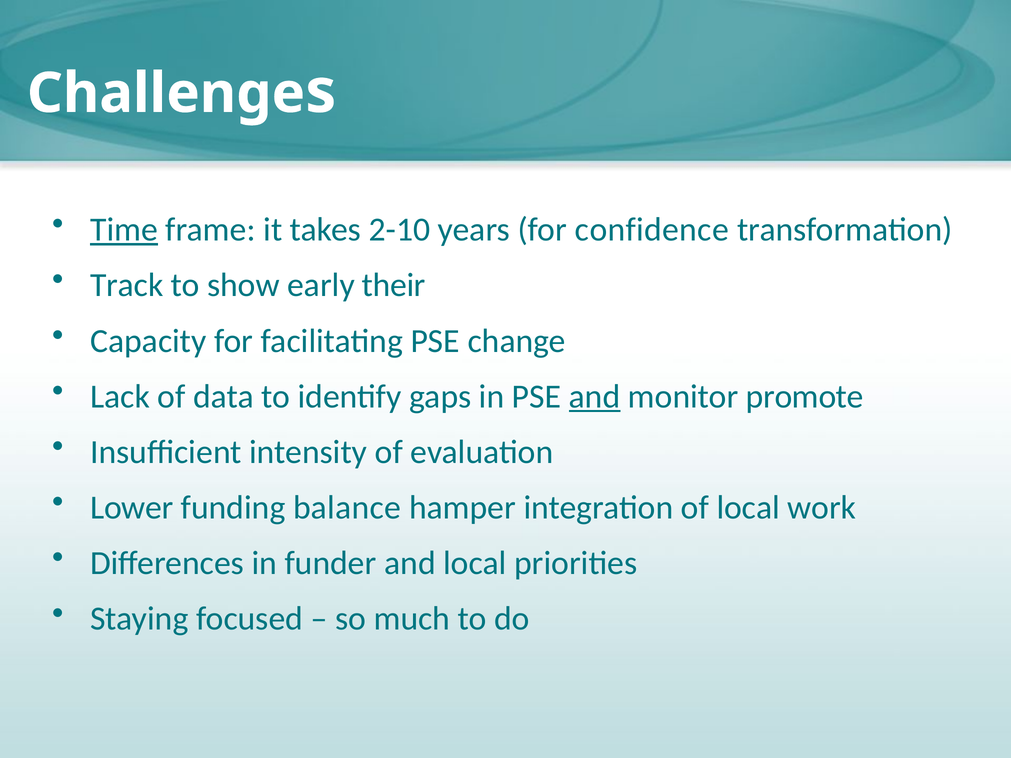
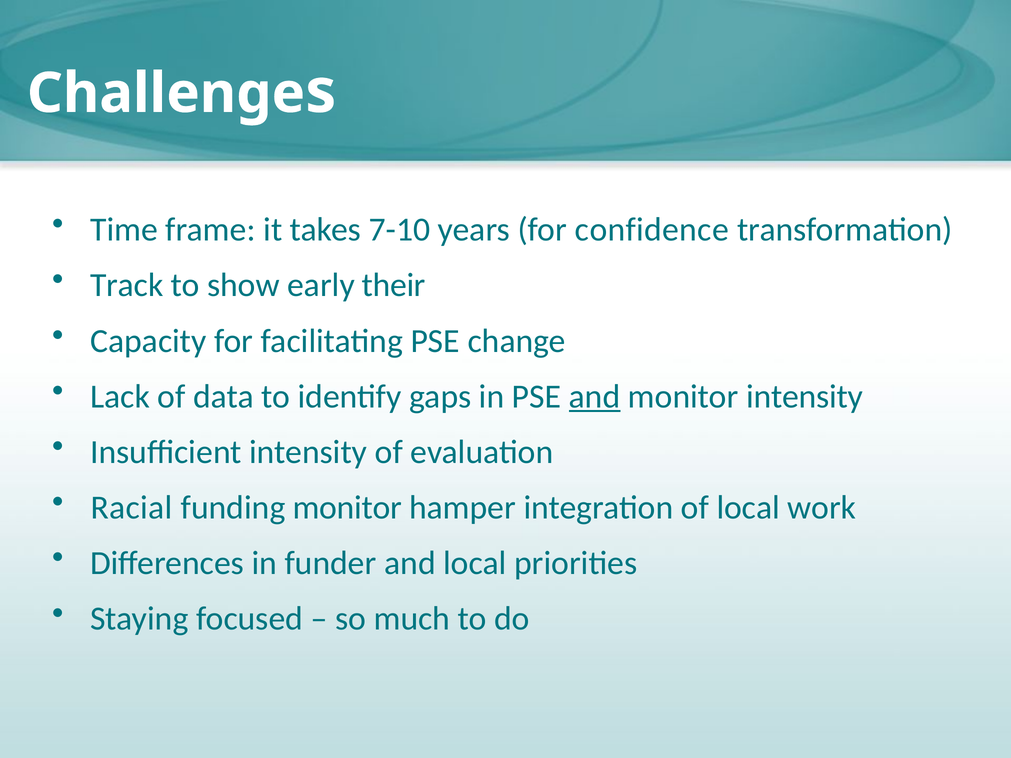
Time underline: present -> none
2-10: 2-10 -> 7-10
monitor promote: promote -> intensity
Lower: Lower -> Racial
funding balance: balance -> monitor
